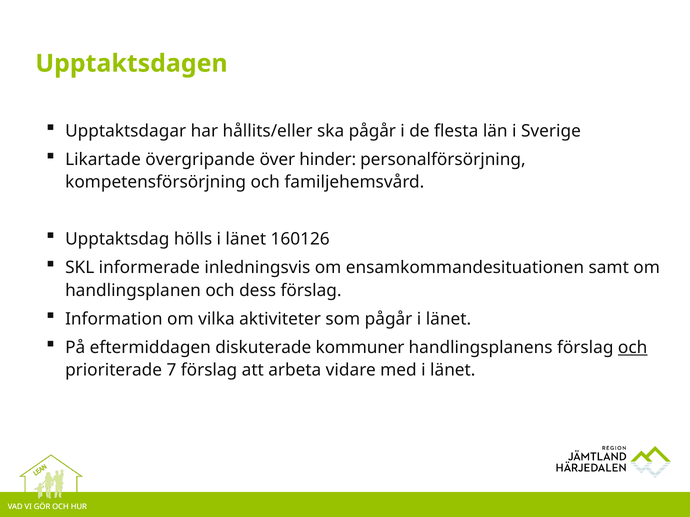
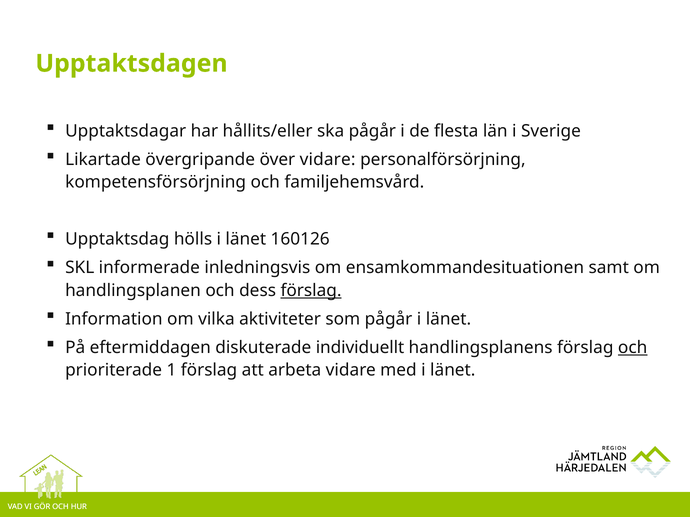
över hinder: hinder -> vidare
förslag at (311, 291) underline: none -> present
kommuner: kommuner -> individuellt
7: 7 -> 1
